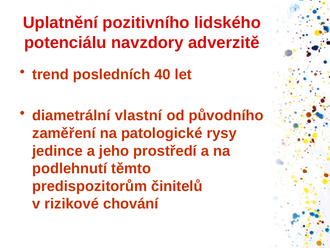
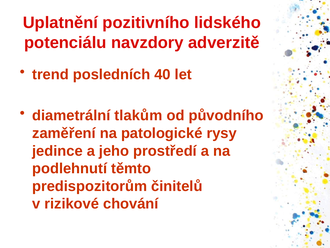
vlastní: vlastní -> tlakům
